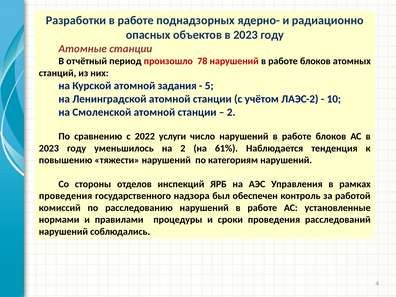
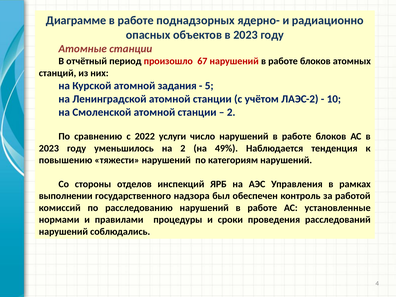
Разработки: Разработки -> Диаграмме
78: 78 -> 67
61%: 61% -> 49%
проведения at (66, 196): проведения -> выполнении
